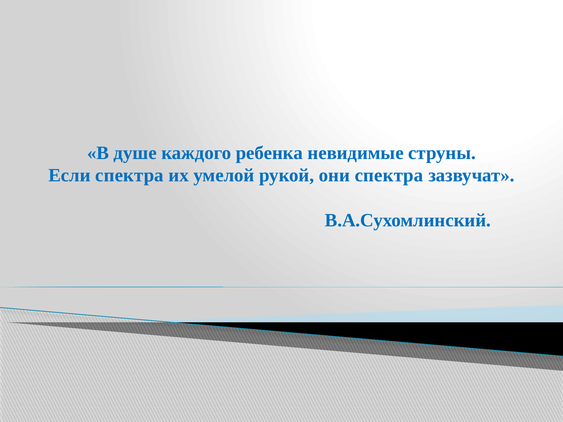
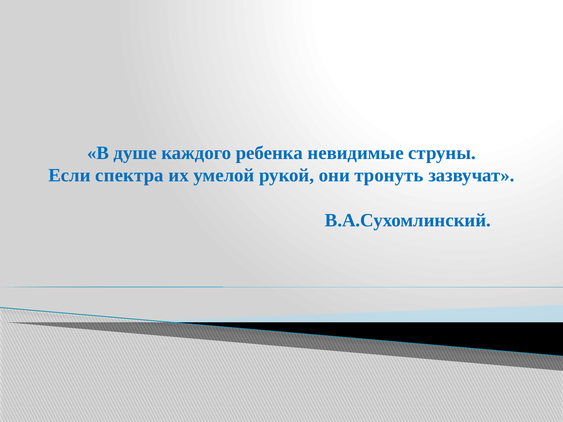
они спектра: спектра -> тронуть
